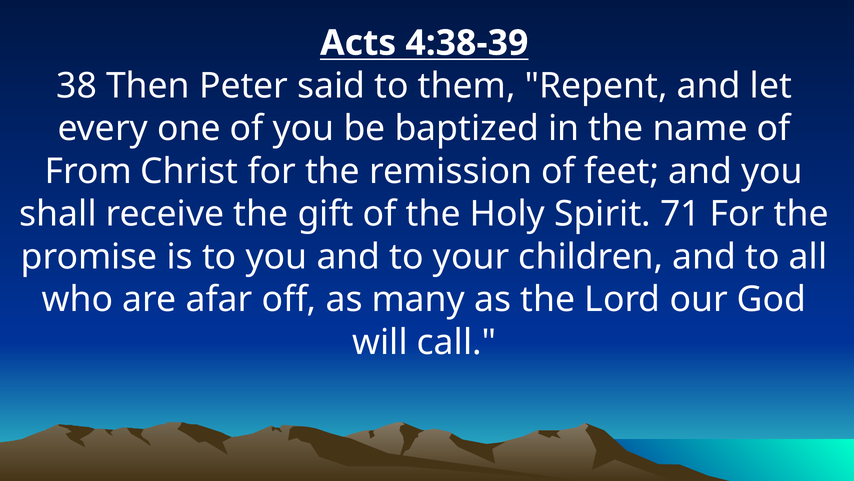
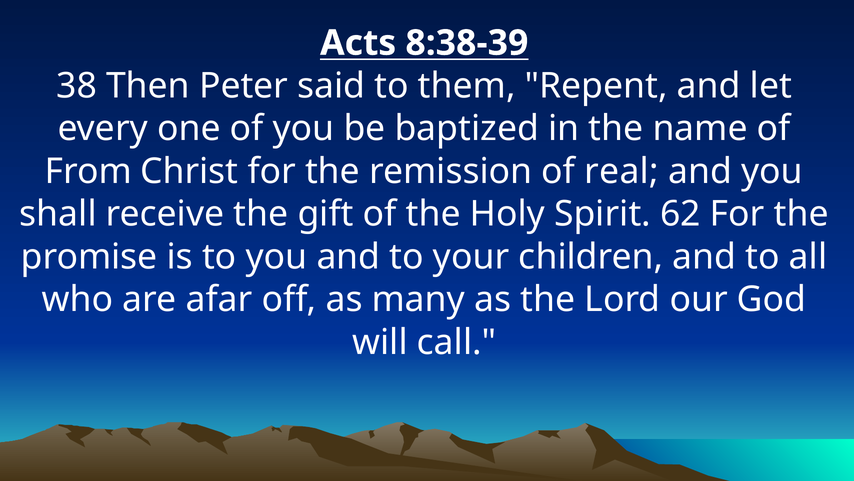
4:38-39: 4:38-39 -> 8:38-39
feet: feet -> real
71: 71 -> 62
